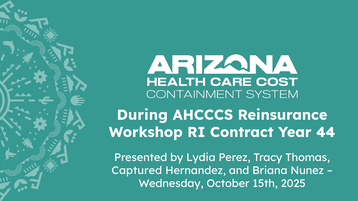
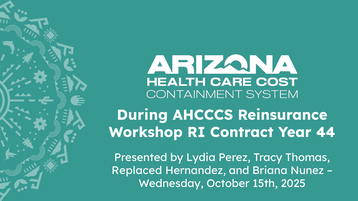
Captured: Captured -> Replaced
